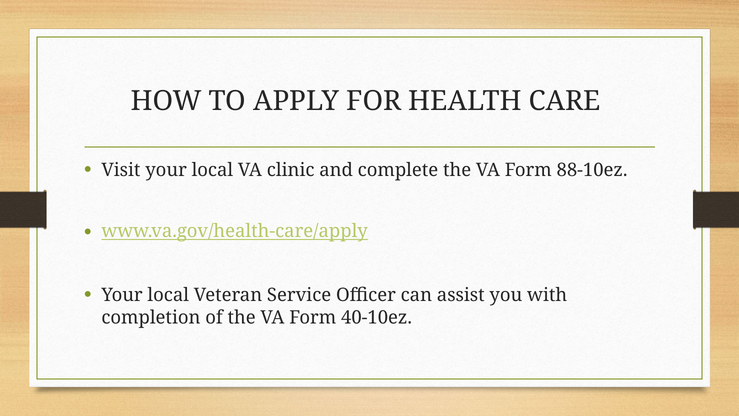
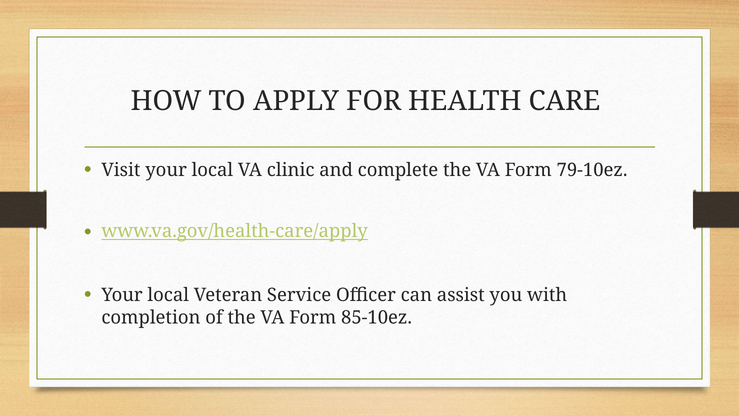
88-10ez: 88-10ez -> 79-10ez
40-10ez: 40-10ez -> 85-10ez
